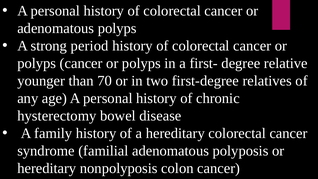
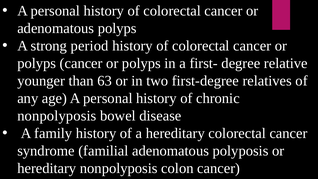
70: 70 -> 63
hysterectomy at (57, 116): hysterectomy -> nonpolyposis
